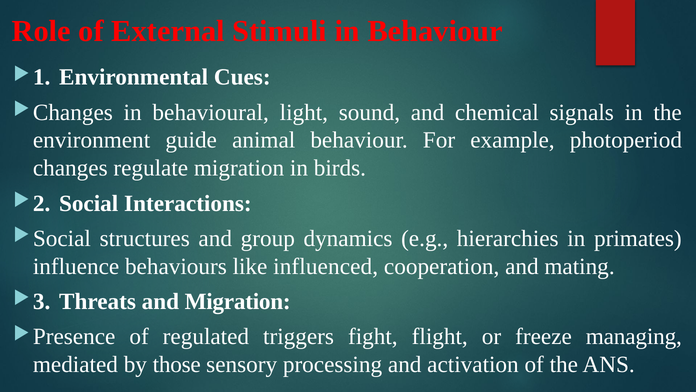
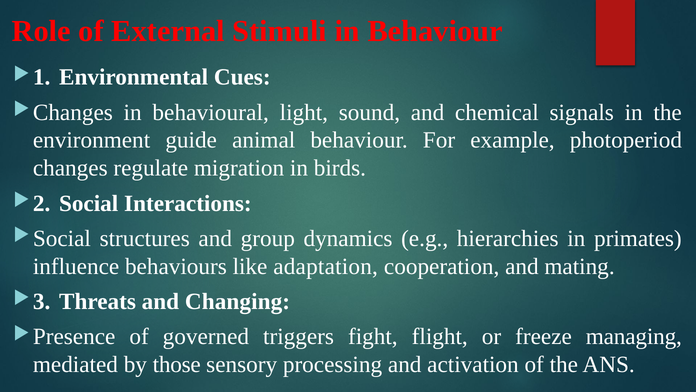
influenced: influenced -> adaptation
and Migration: Migration -> Changing
regulated: regulated -> governed
